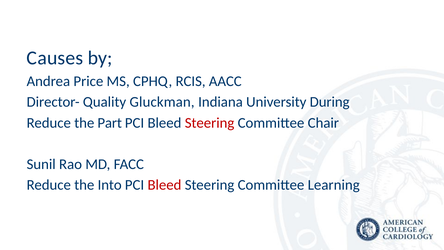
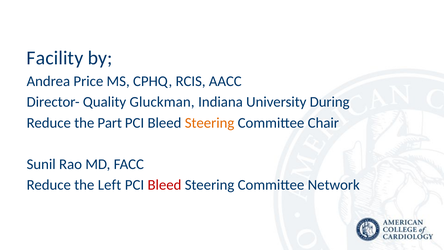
Causes: Causes -> Facility
Steering at (210, 123) colour: red -> orange
Into: Into -> Left
Learning: Learning -> Network
